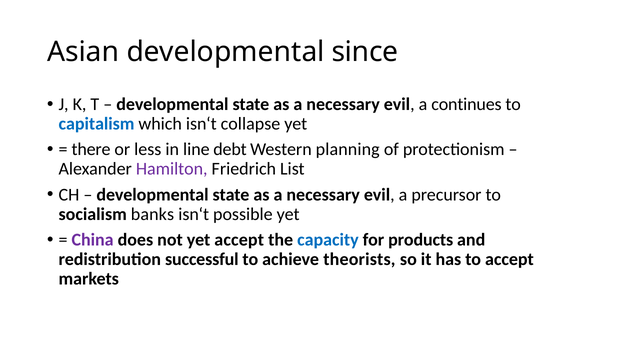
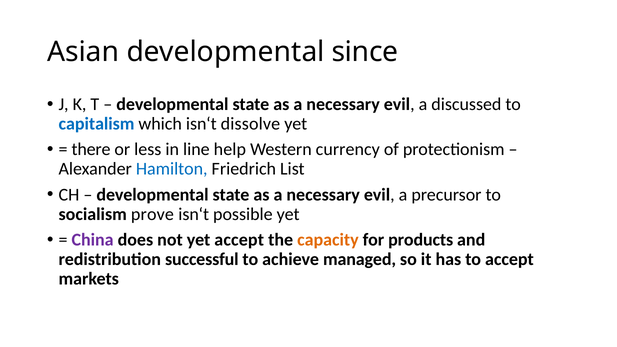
continues: continues -> discussed
collapse: collapse -> dissolve
debt: debt -> help
planning: planning -> currency
Hamilton colour: purple -> blue
banks: banks -> prove
capacity colour: blue -> orange
theorists: theorists -> managed
